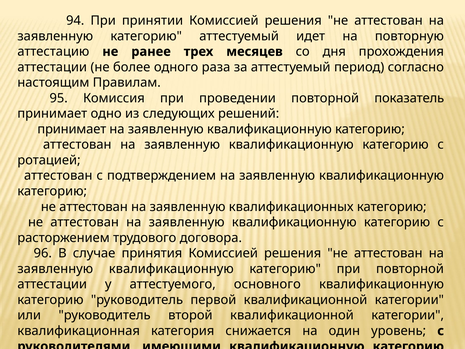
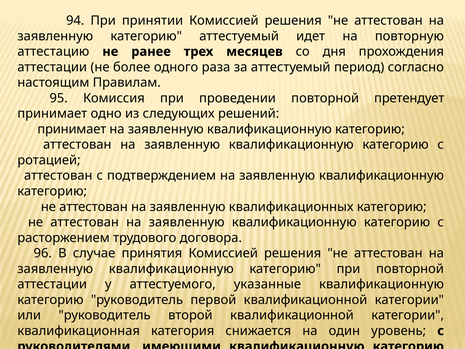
показатель: показатель -> претендует
основного: основного -> указанные
